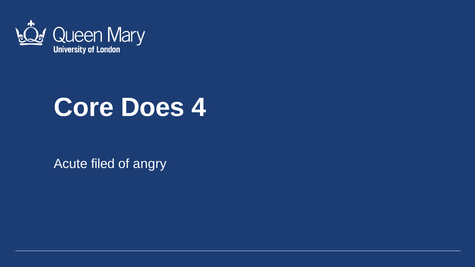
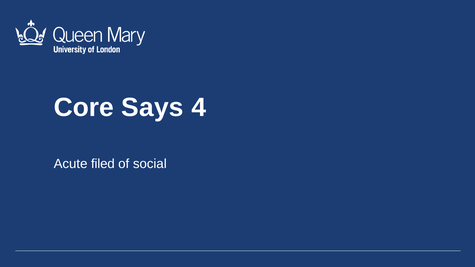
Does: Does -> Says
angry: angry -> social
